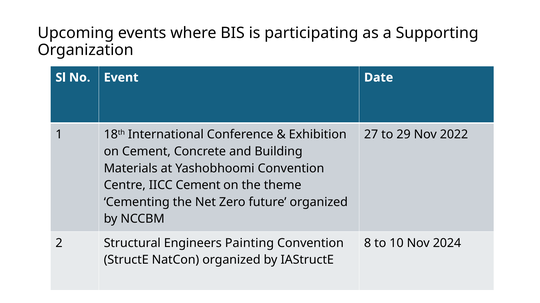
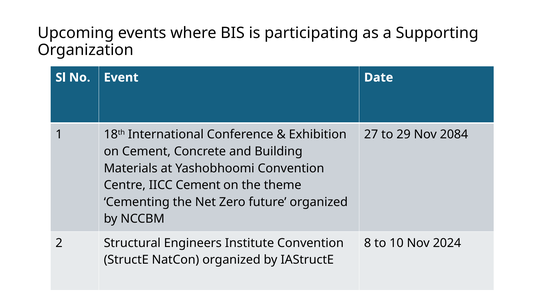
2022: 2022 -> 2084
Painting: Painting -> Institute
